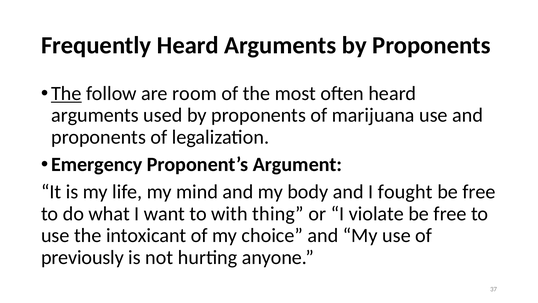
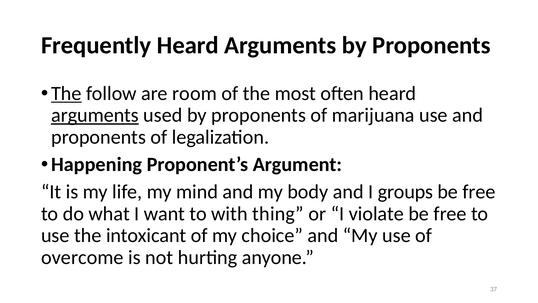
arguments at (95, 115) underline: none -> present
Emergency: Emergency -> Happening
fought: fought -> groups
previously: previously -> overcome
